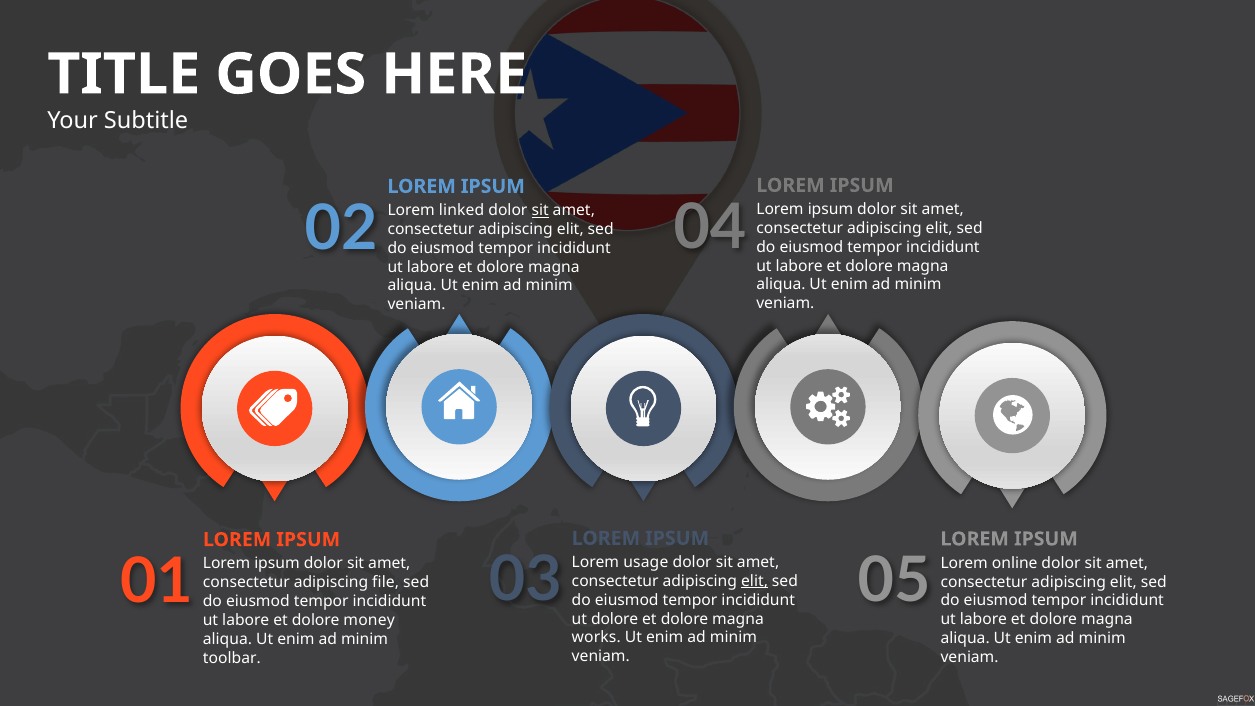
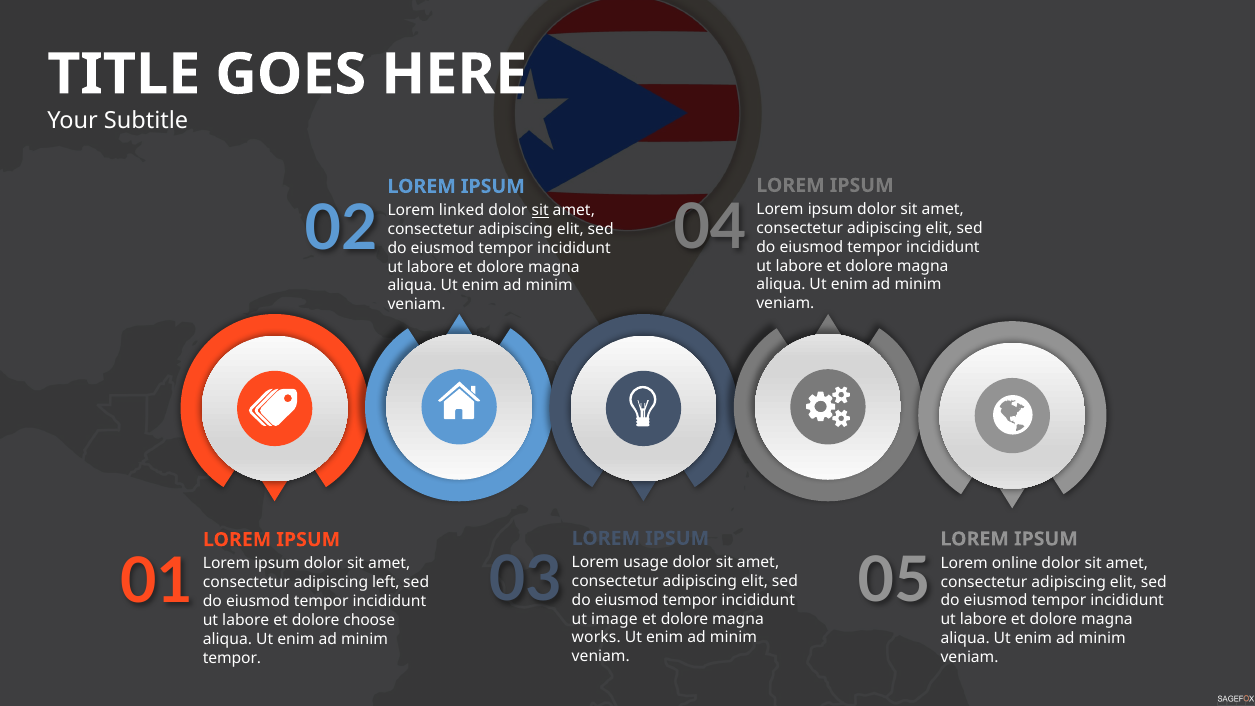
elit at (755, 581) underline: present -> none
file: file -> left
dolore at (615, 619): dolore -> image
money: money -> choose
toolbar at (232, 658): toolbar -> tempor
